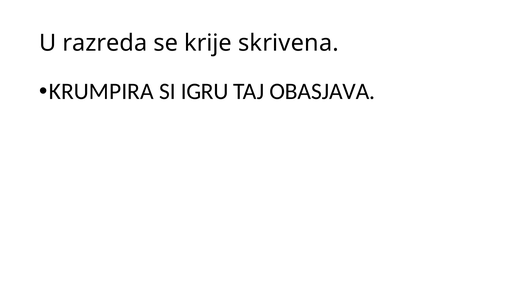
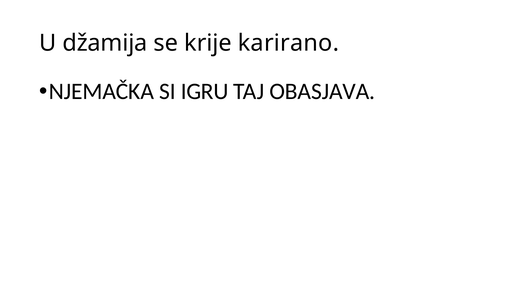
razreda: razreda -> džamija
skrivena: skrivena -> karirano
KRUMPIRA: KRUMPIRA -> NJEMAČKA
